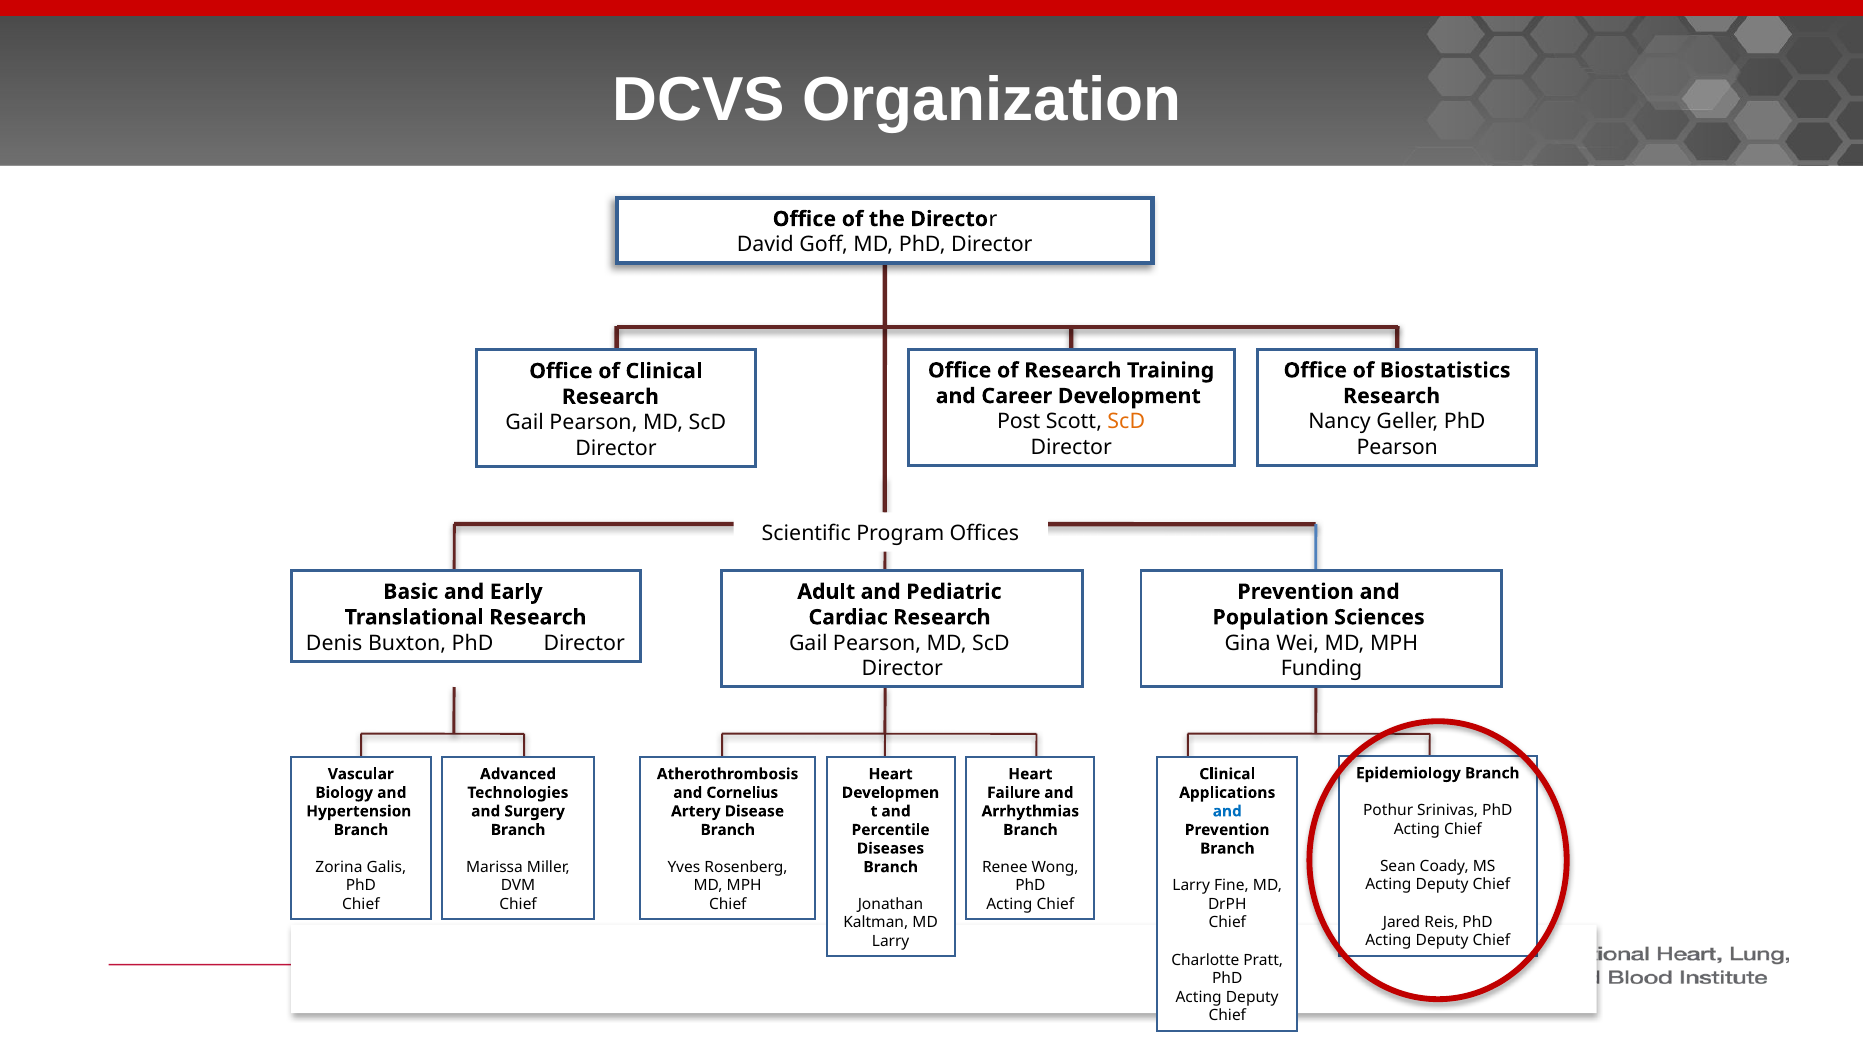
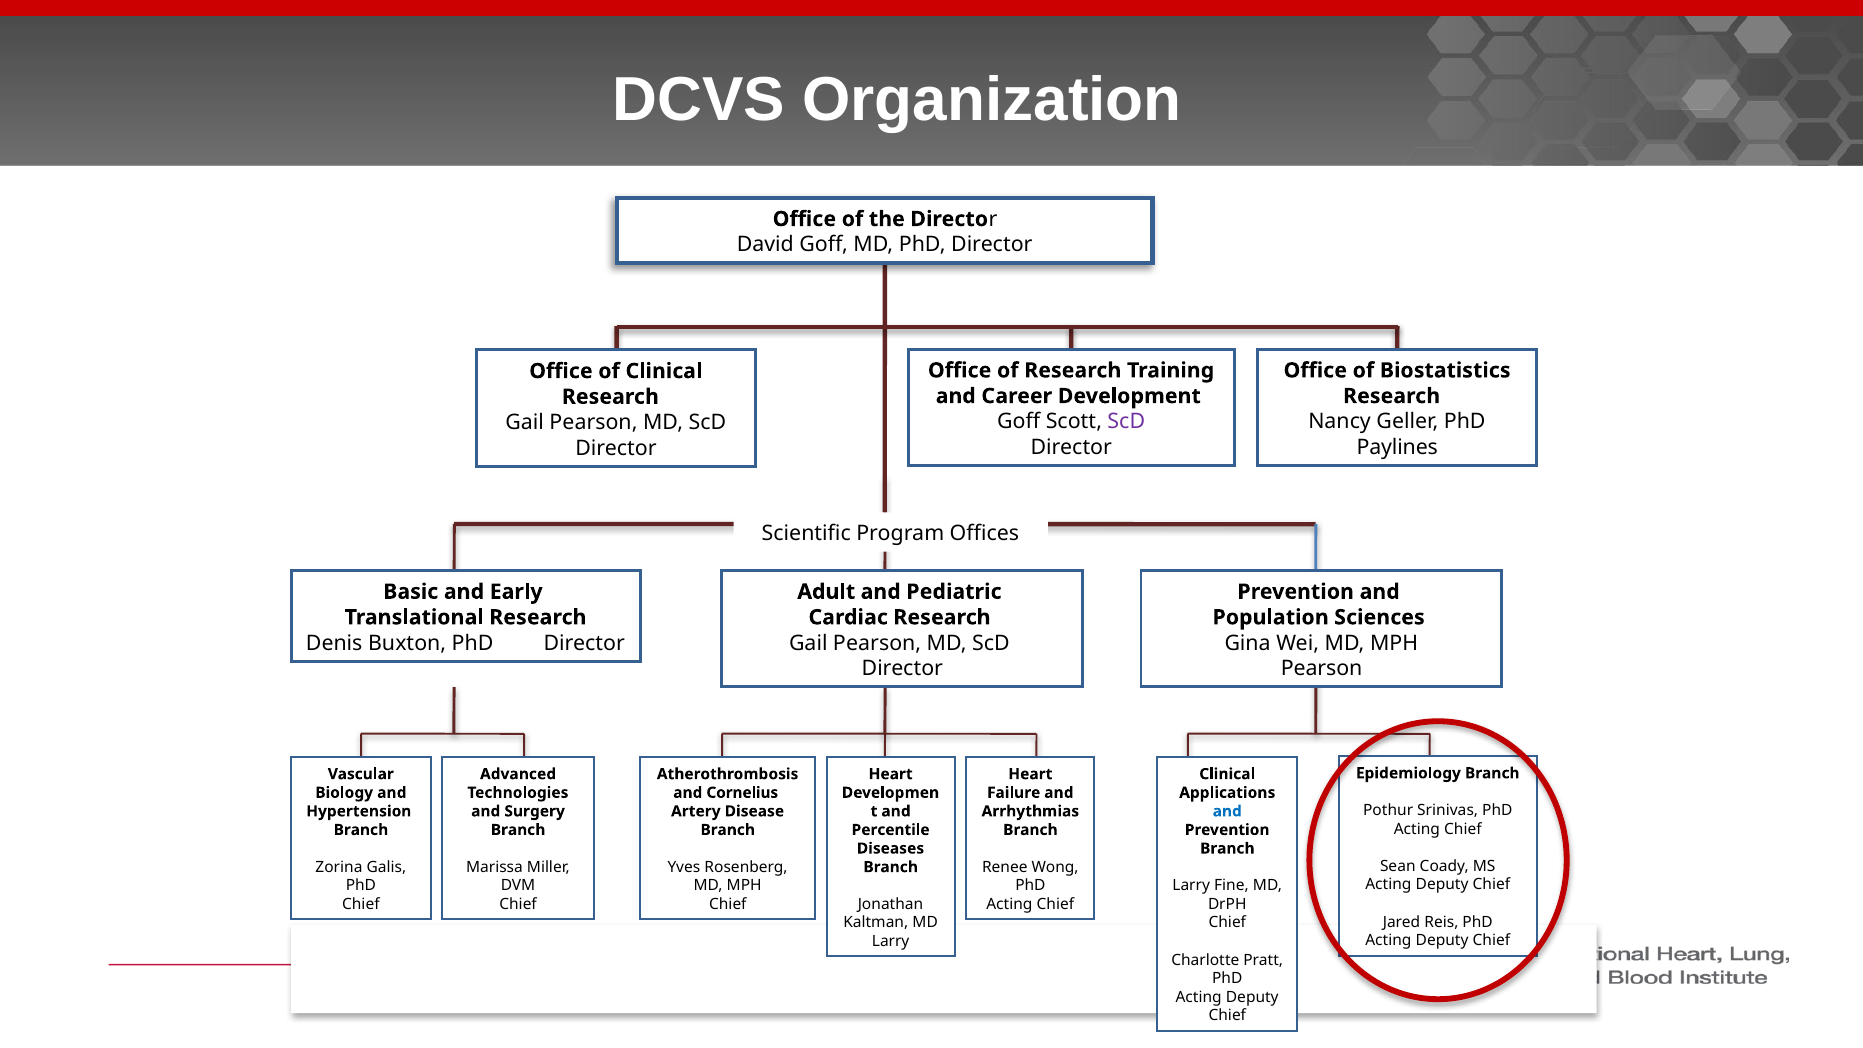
Post at (1019, 422): Post -> Goff
ScD at (1126, 422) colour: orange -> purple
Pearson at (1397, 447): Pearson -> Paylines
Funding at (1322, 669): Funding -> Pearson
